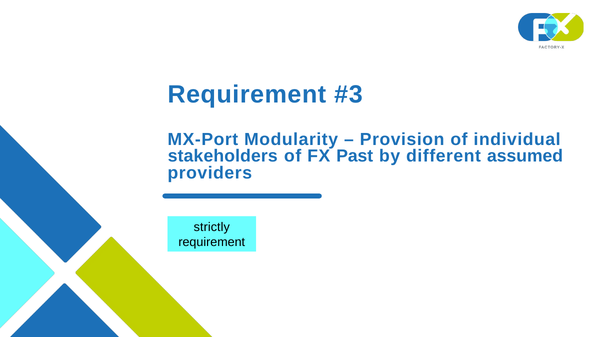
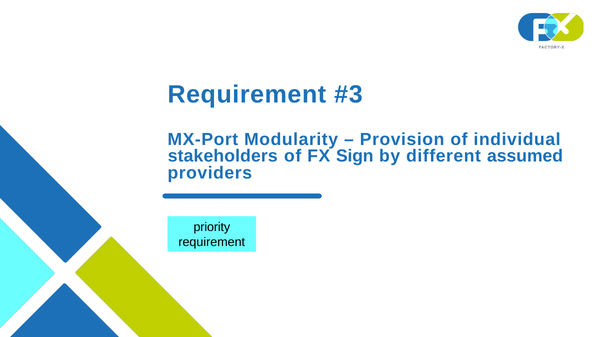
Past: Past -> Sign
strictly: strictly -> priority
